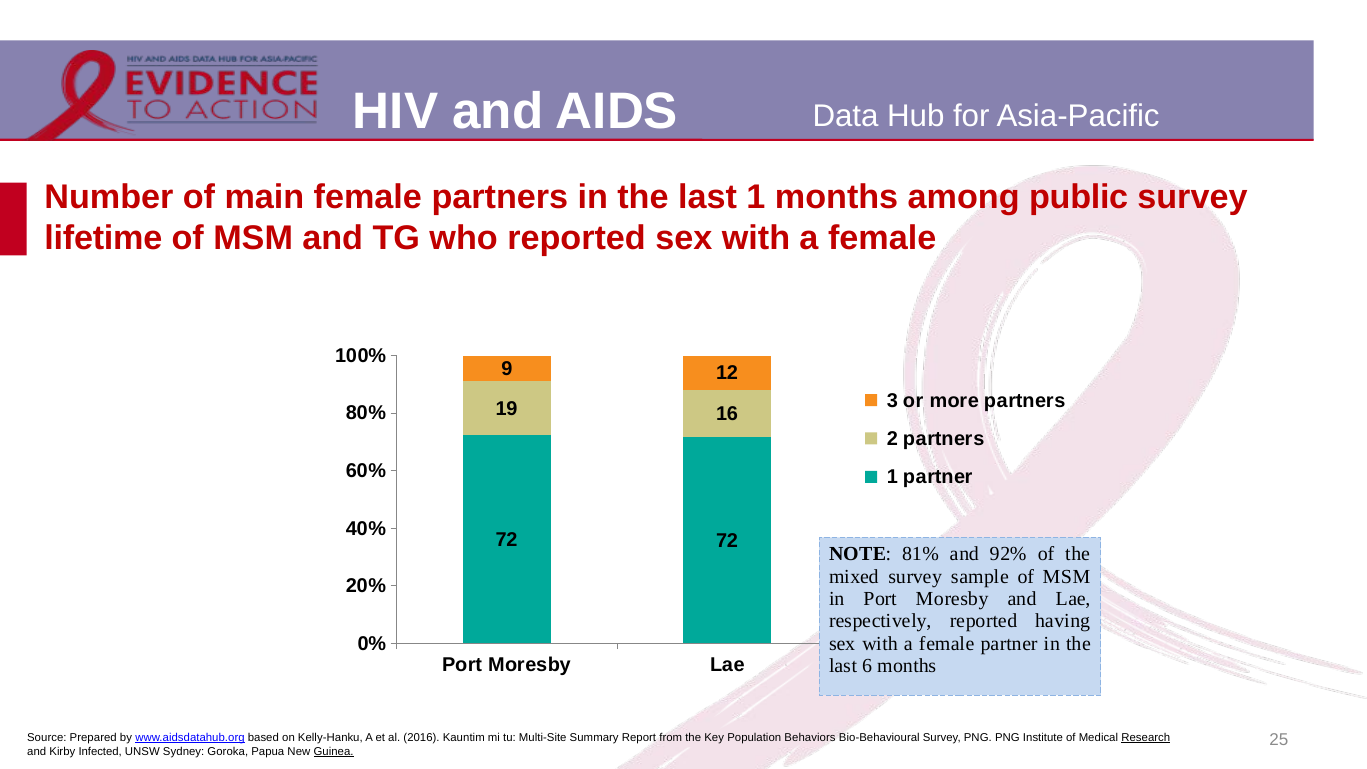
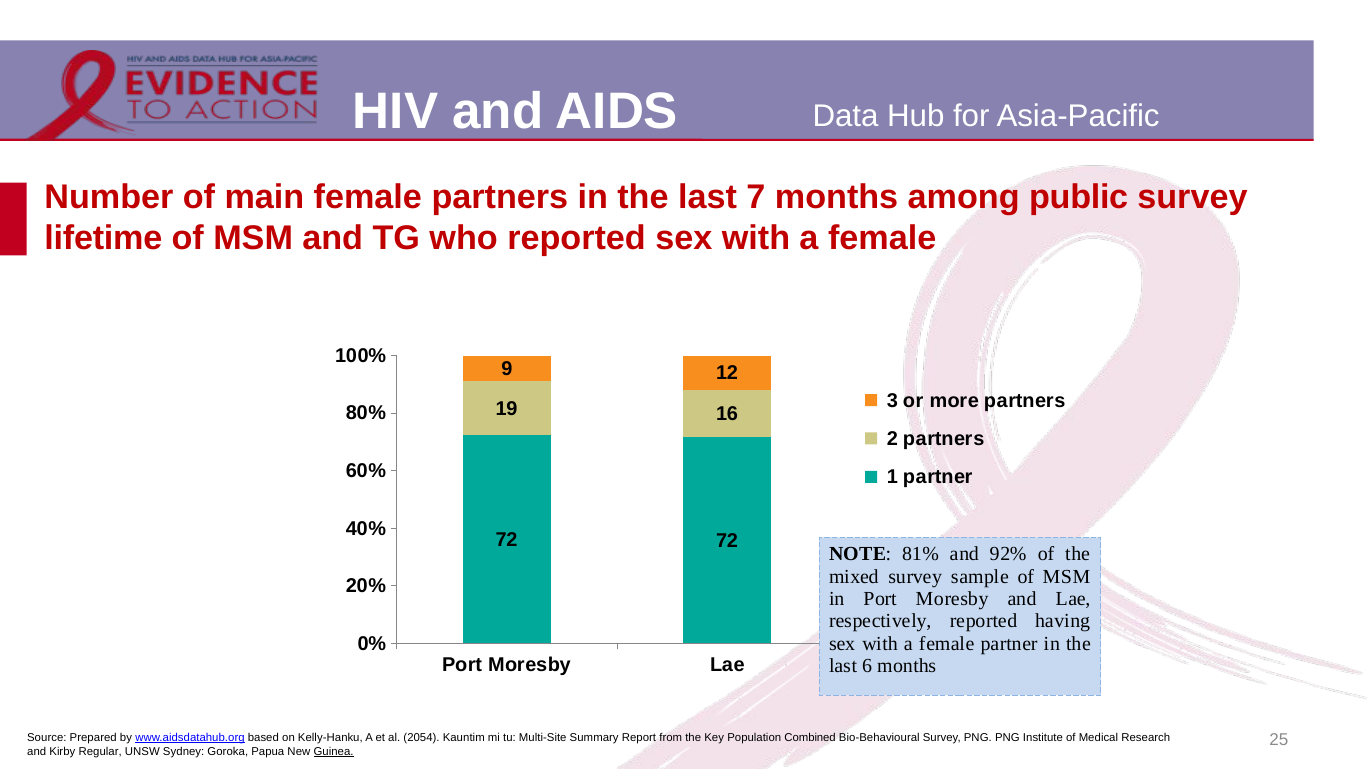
last 1: 1 -> 7
2016: 2016 -> 2054
Behaviors: Behaviors -> Combined
Research underline: present -> none
Infected: Infected -> Regular
